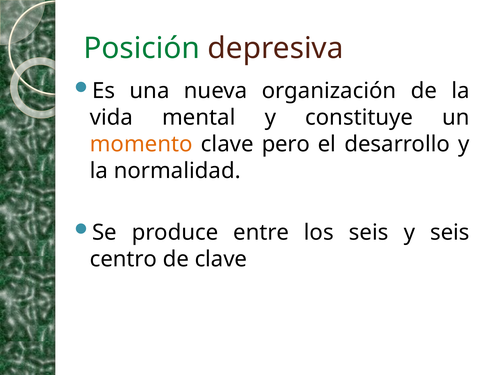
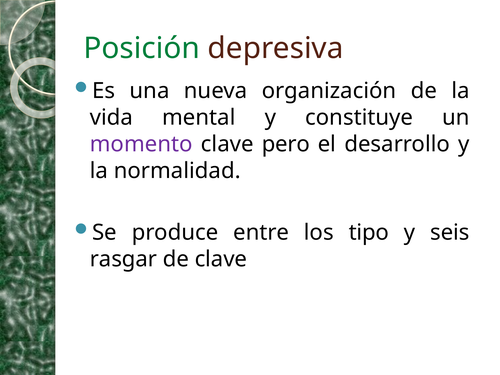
momento colour: orange -> purple
los seis: seis -> tipo
centro: centro -> rasgar
